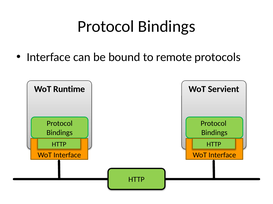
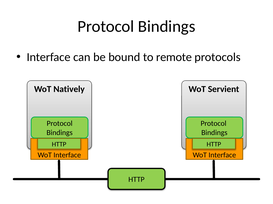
Runtime: Runtime -> Natively
